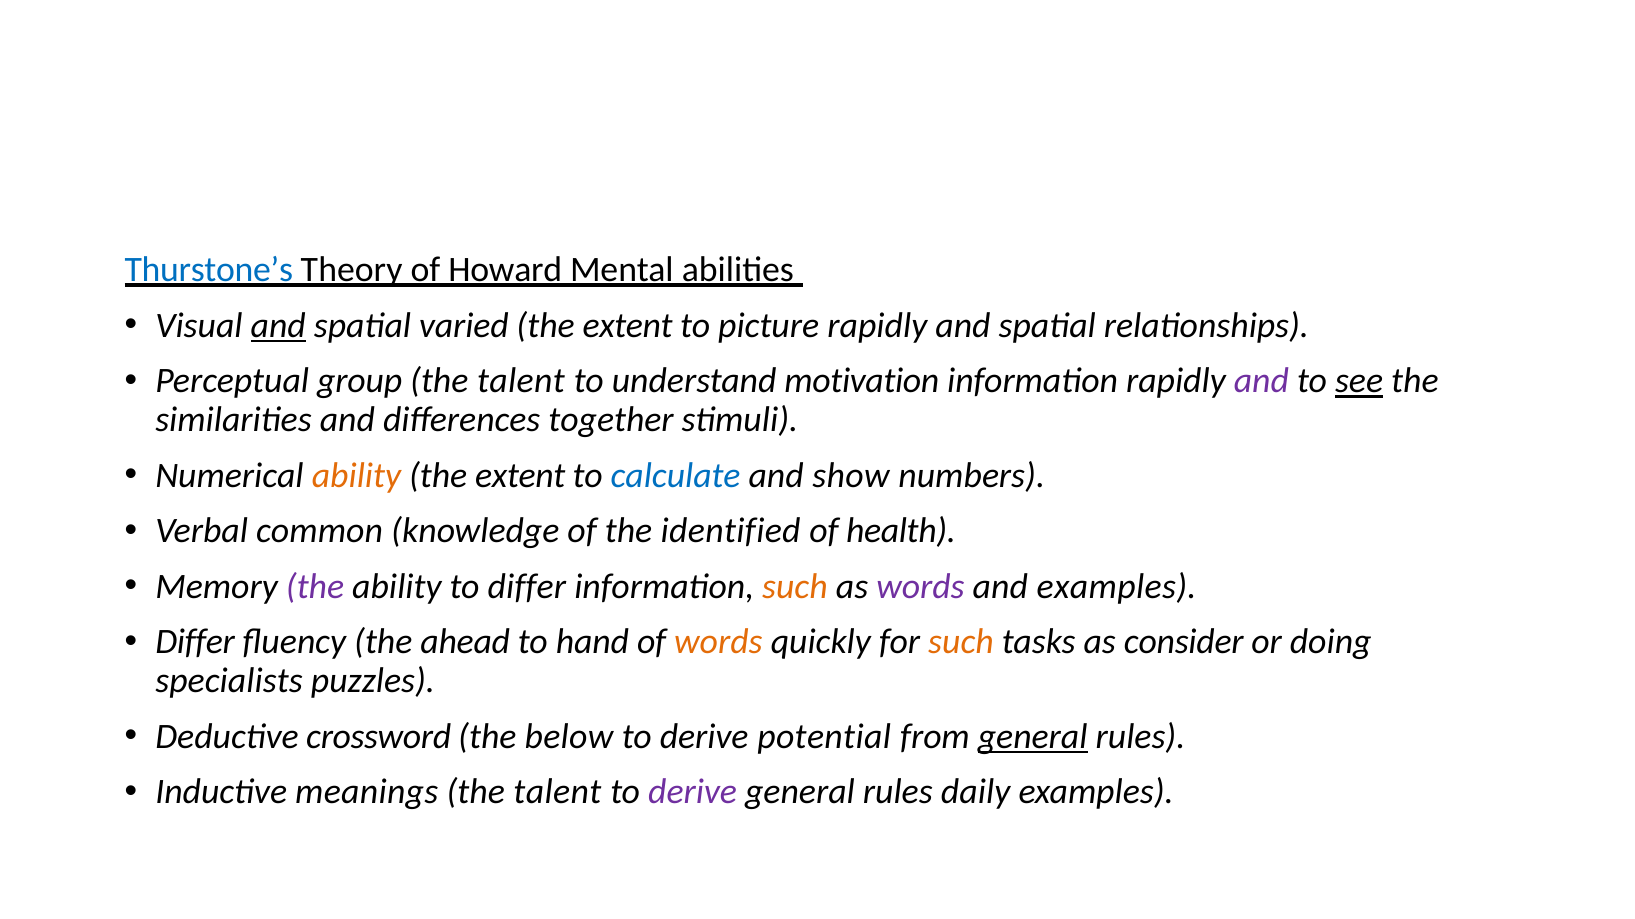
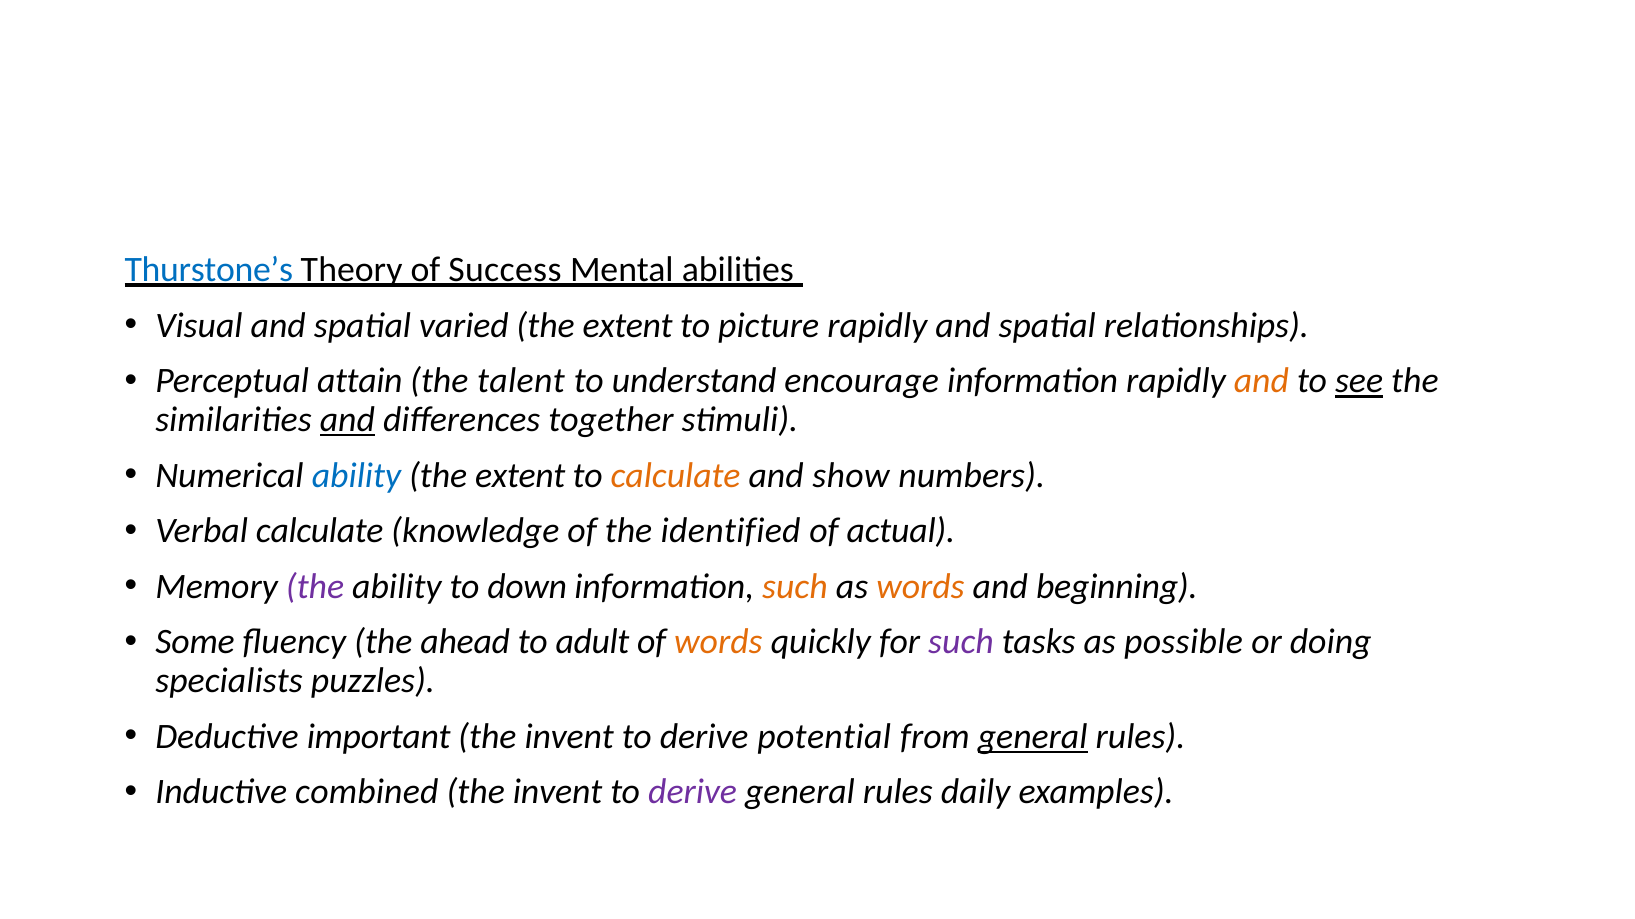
Howard: Howard -> Success
and at (278, 326) underline: present -> none
group: group -> attain
motivation: motivation -> encourage
and at (1261, 381) colour: purple -> orange
and at (347, 420) underline: none -> present
ability at (356, 476) colour: orange -> blue
calculate at (676, 476) colour: blue -> orange
Verbal common: common -> calculate
health: health -> actual
to differ: differ -> down
words at (920, 587) colour: purple -> orange
and examples: examples -> beginning
Differ at (195, 643): Differ -> Some
hand: hand -> adult
such at (961, 643) colour: orange -> purple
consider: consider -> possible
crossword: crossword -> important
below at (569, 737): below -> invent
meanings: meanings -> combined
talent at (557, 793): talent -> invent
